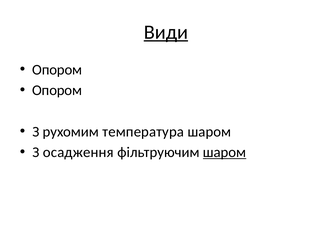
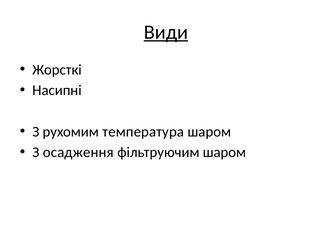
Опором at (57, 70): Опором -> Жорсткі
Опором at (57, 90): Опором -> Насипні
шаром at (225, 152) underline: present -> none
